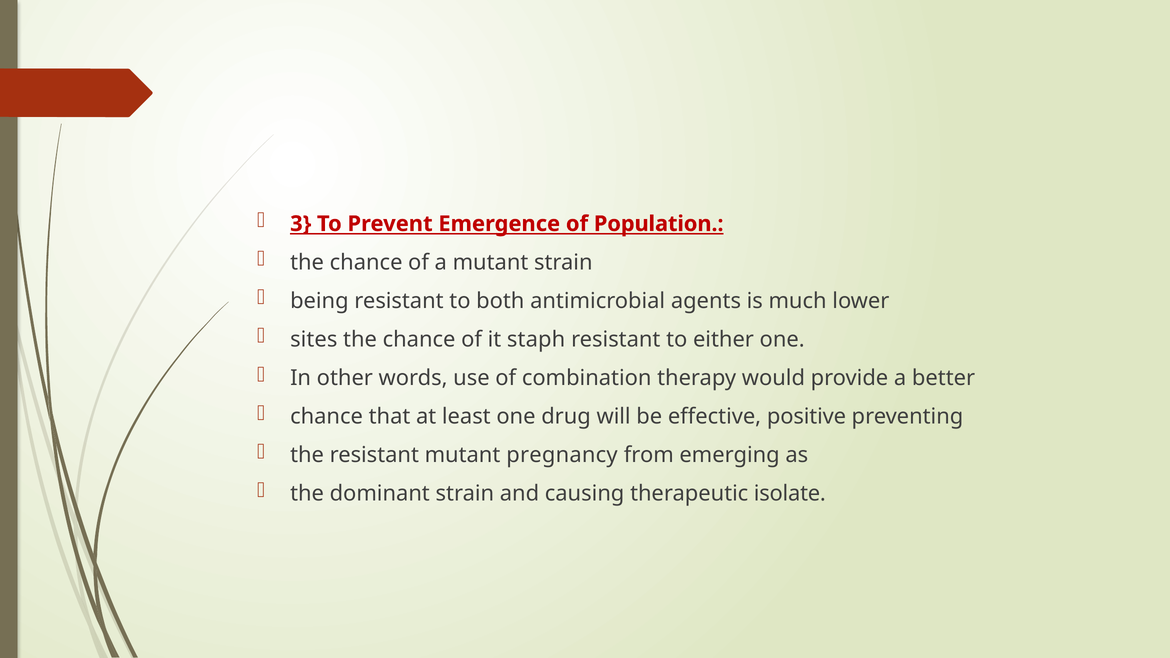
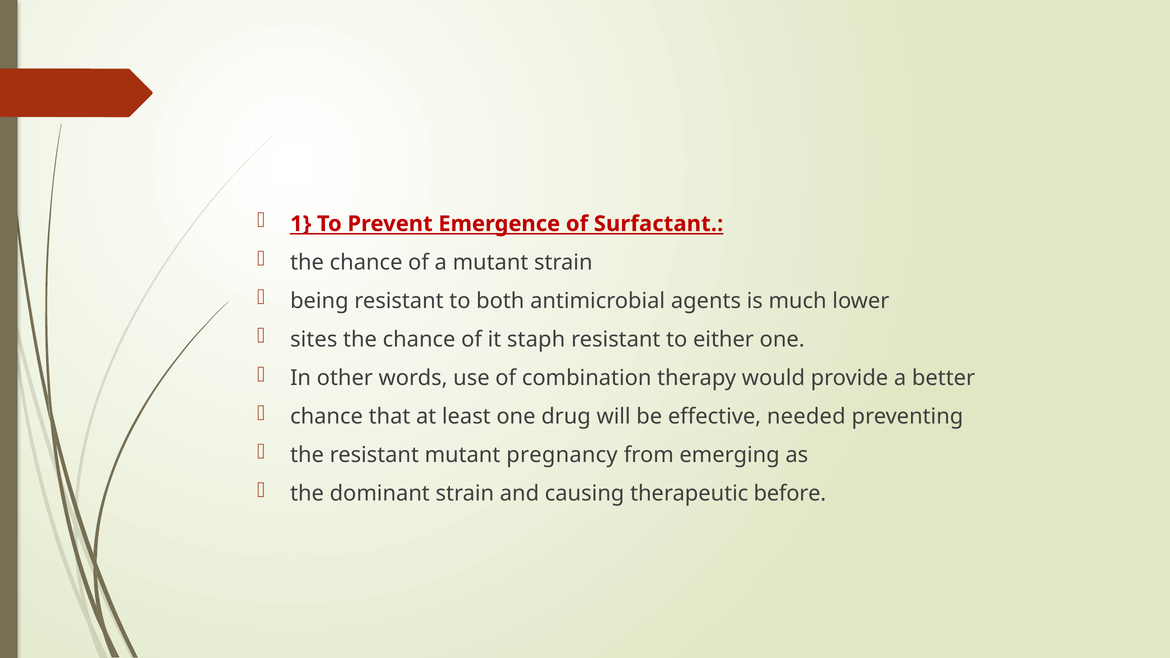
3: 3 -> 1
Population: Population -> Surfactant
positive: positive -> needed
isolate: isolate -> before
